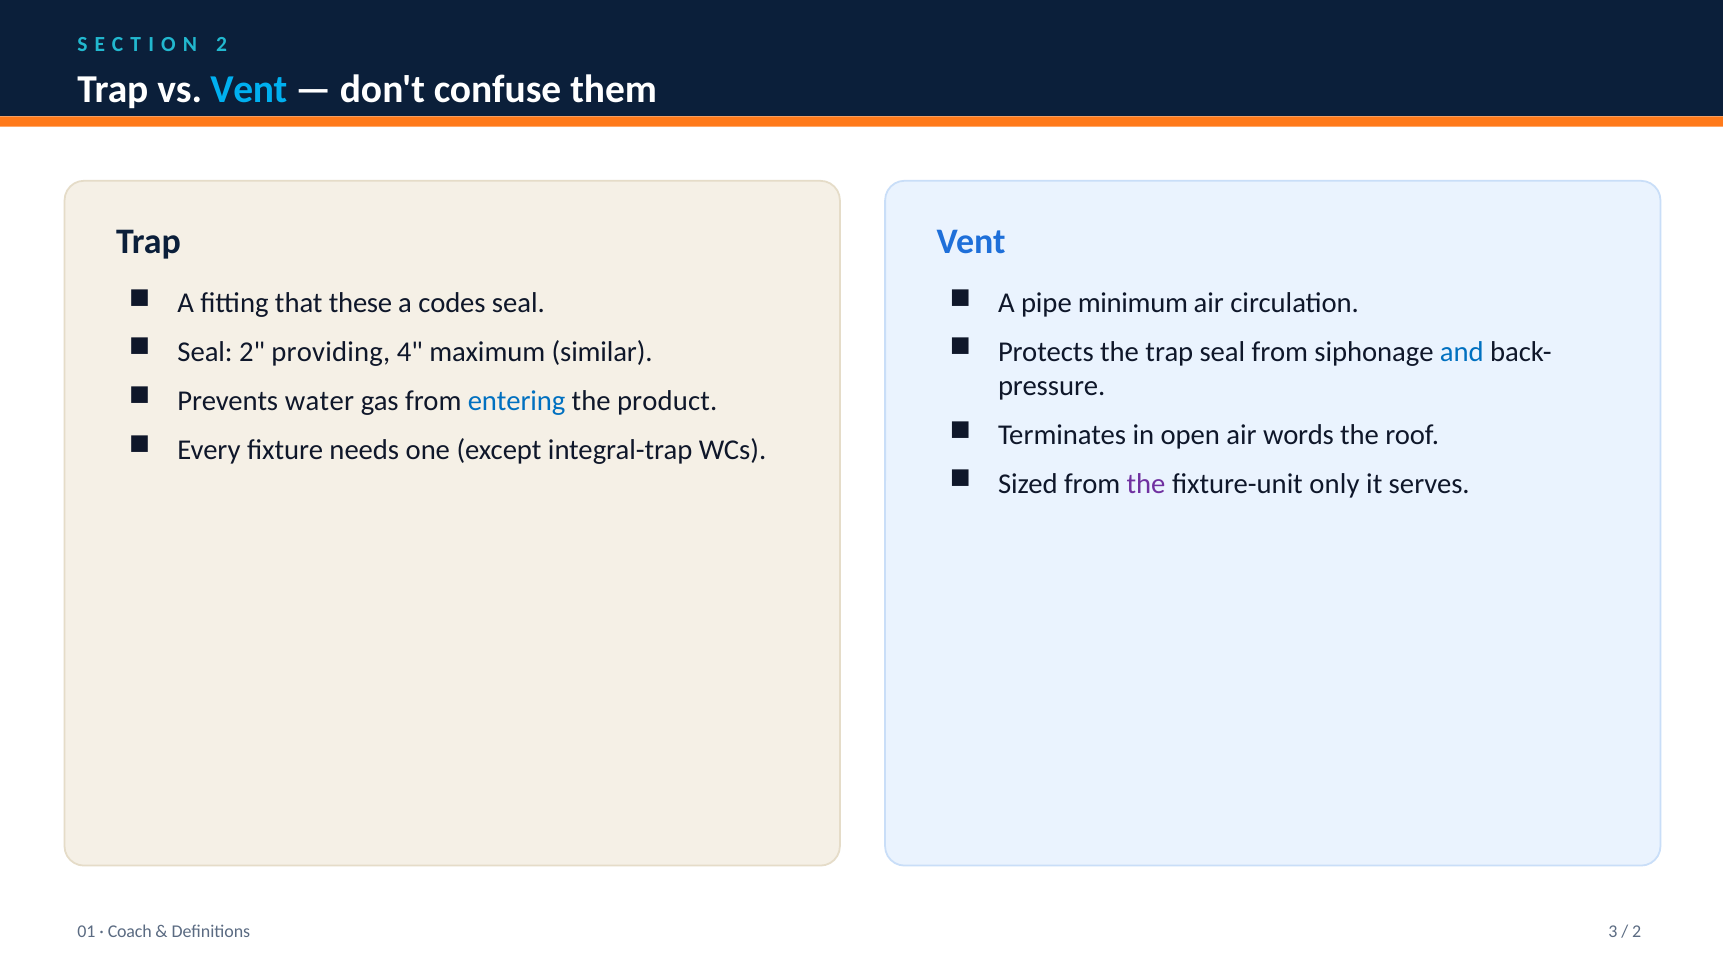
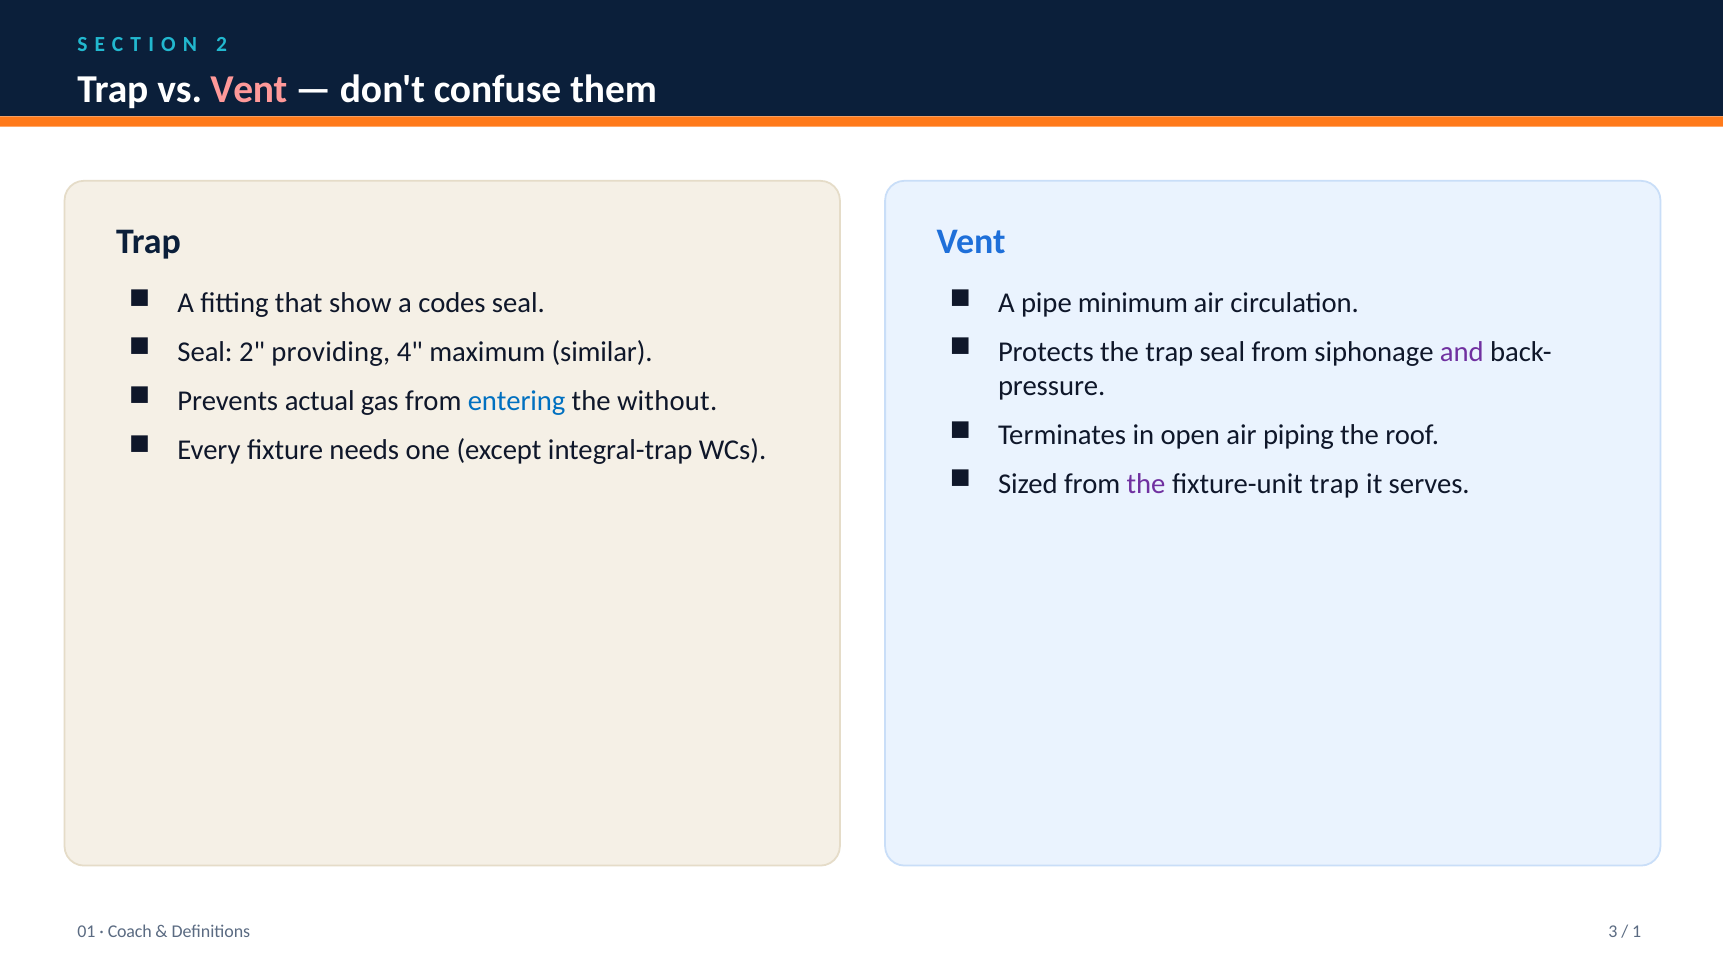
Vent at (249, 89) colour: light blue -> pink
these: these -> show
and colour: blue -> purple
water: water -> actual
product: product -> without
words: words -> piping
fixture-unit only: only -> trap
2 at (1637, 932): 2 -> 1
